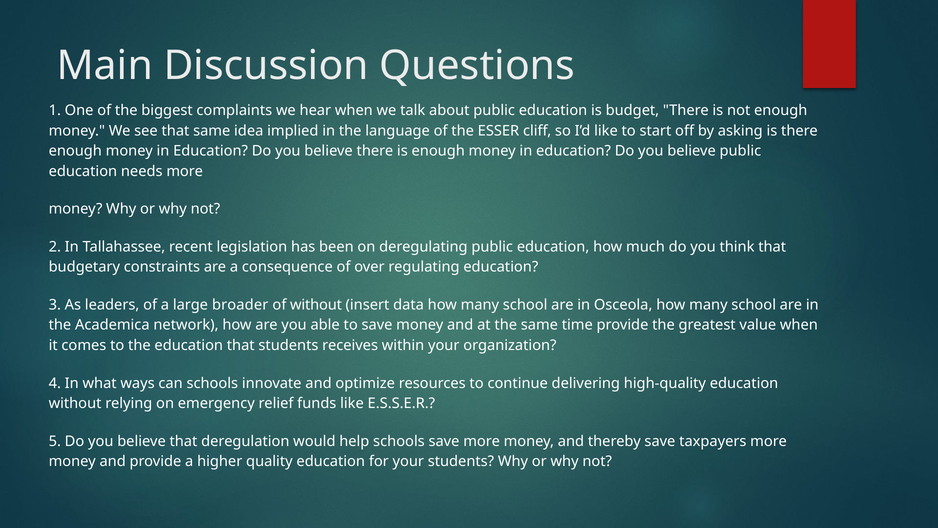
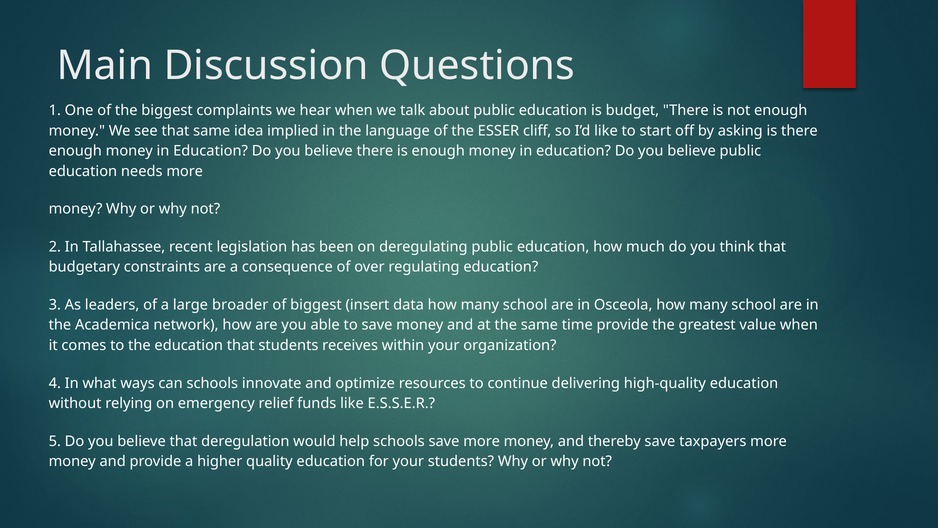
of without: without -> biggest
